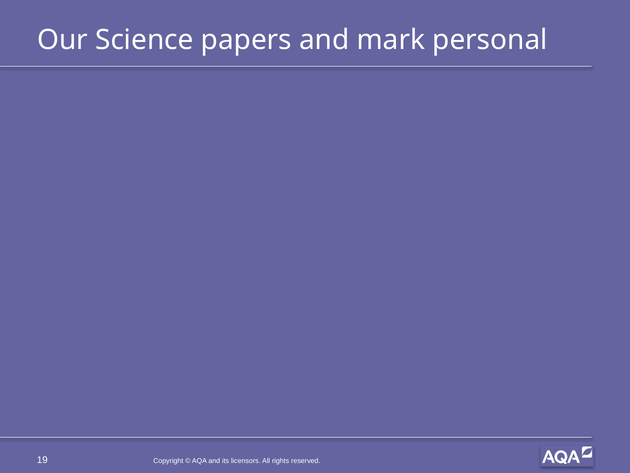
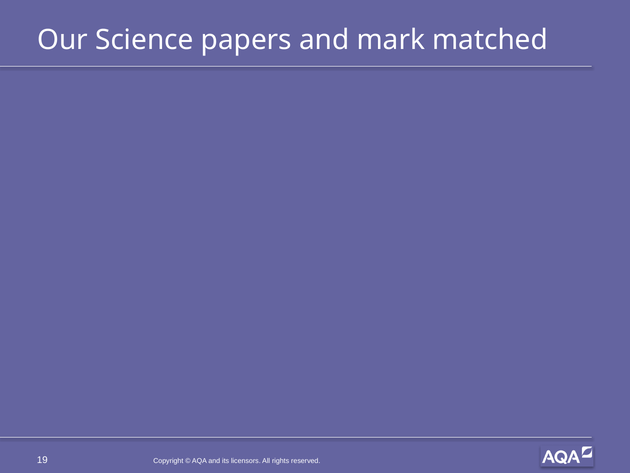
personal: personal -> matched
